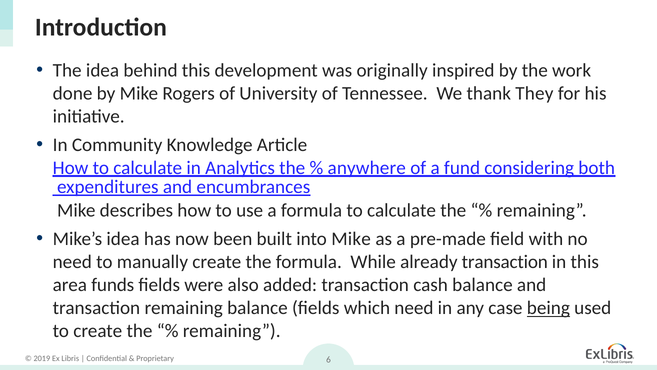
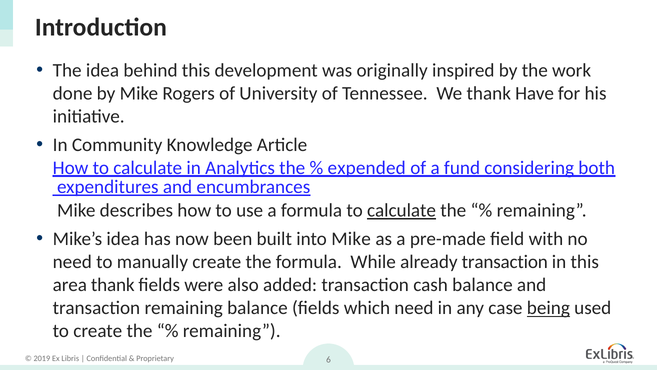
They: They -> Have
anywhere: anywhere -> expended
calculate at (402, 210) underline: none -> present
area funds: funds -> thank
